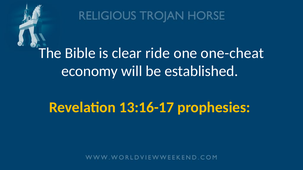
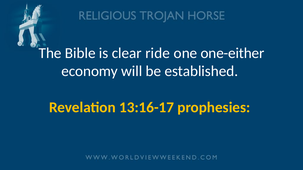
one-cheat: one-cheat -> one-either
